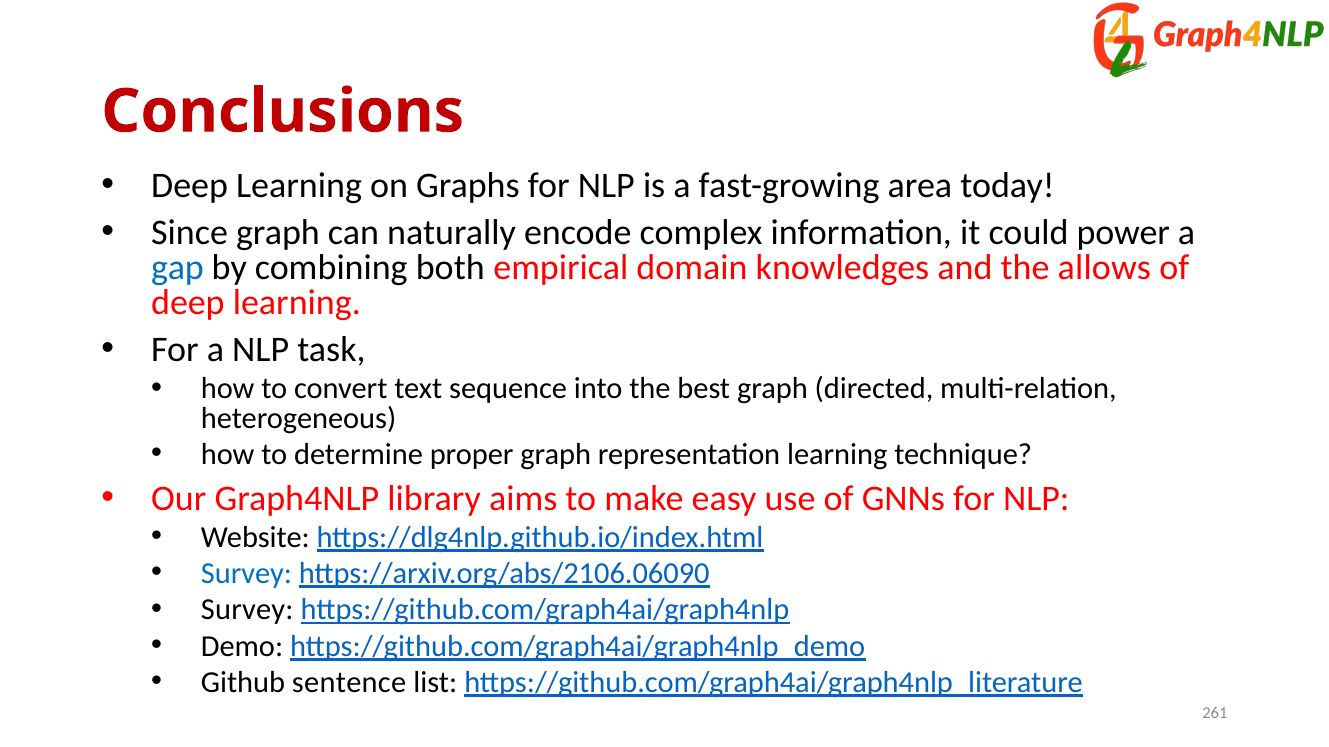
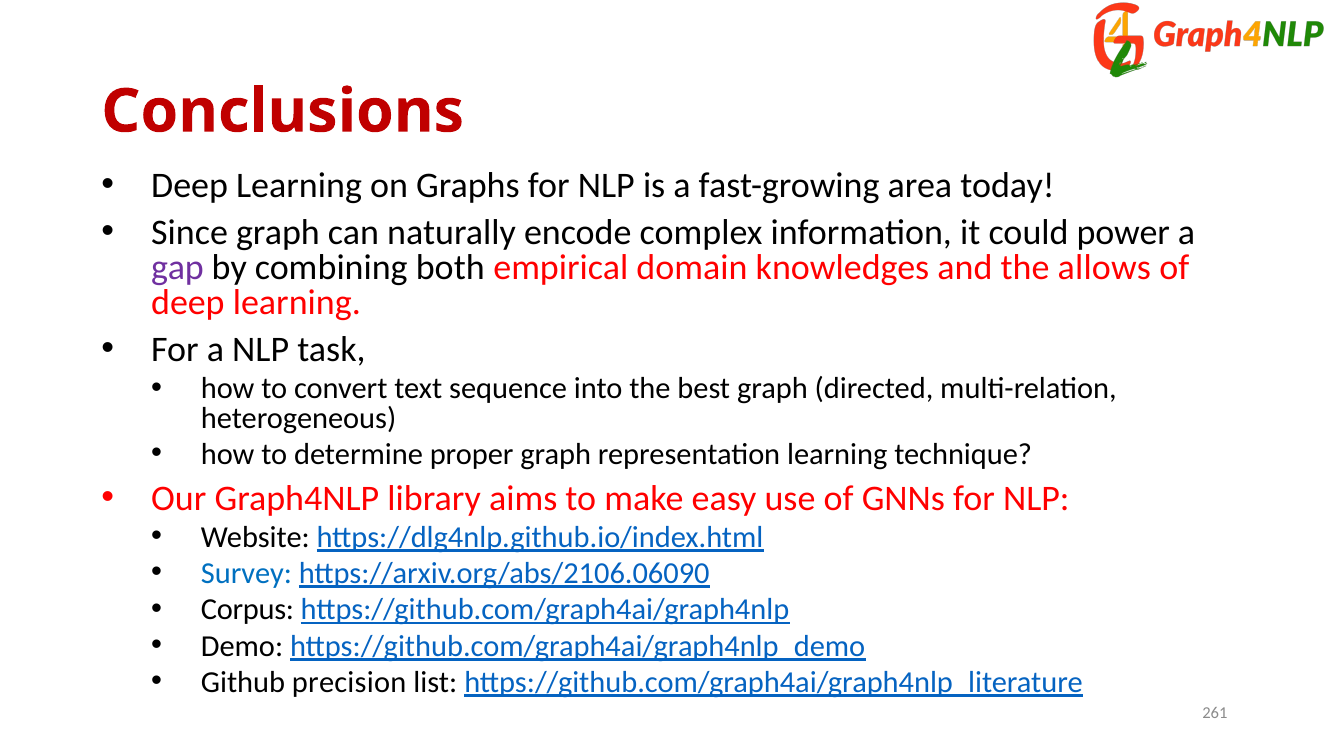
gap colour: blue -> purple
Survey at (247, 610): Survey -> Corpus
sentence: sentence -> precision
